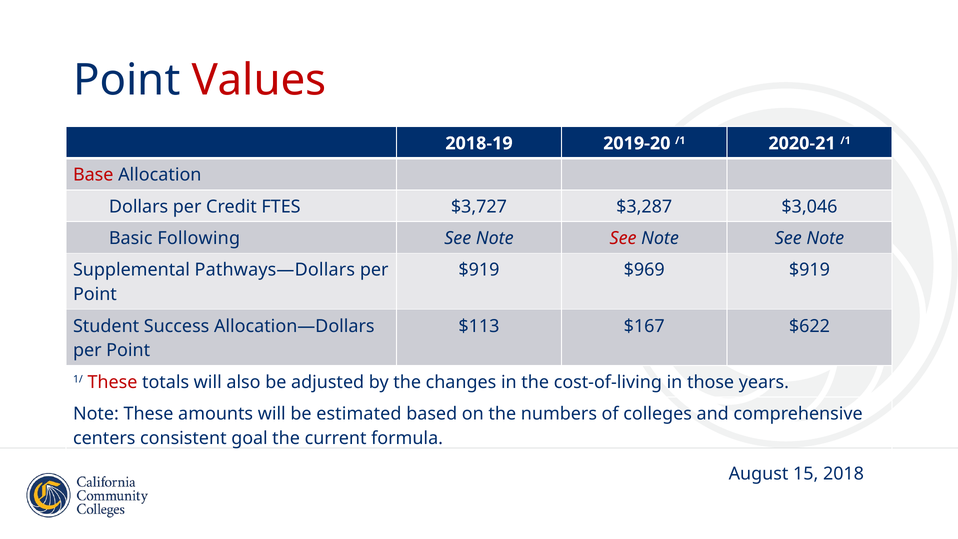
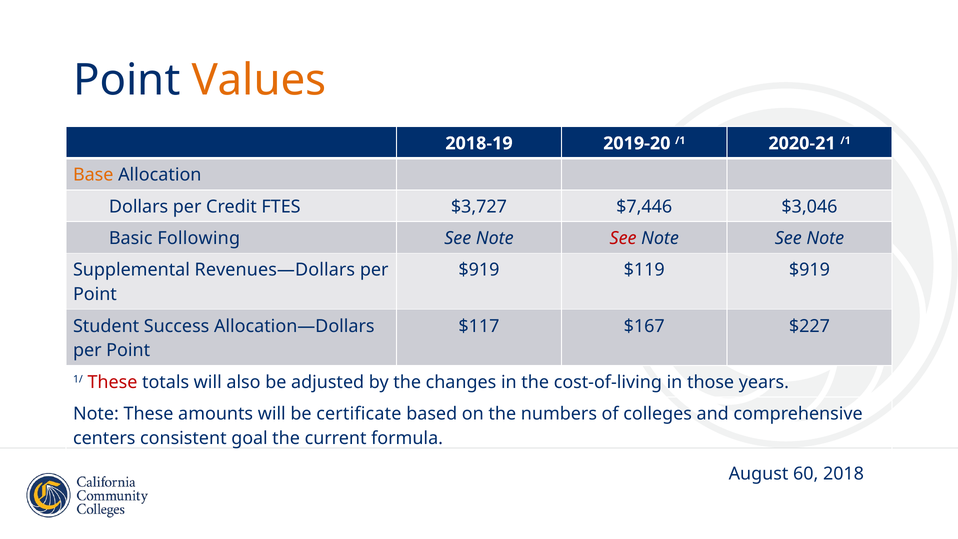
Values colour: red -> orange
Base colour: red -> orange
$3,287: $3,287 -> $7,446
Pathways—Dollars: Pathways—Dollars -> Revenues—Dollars
$969: $969 -> $119
$113: $113 -> $117
$622: $622 -> $227
estimated: estimated -> certificate
15: 15 -> 60
